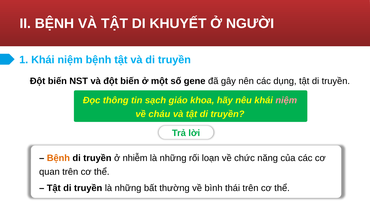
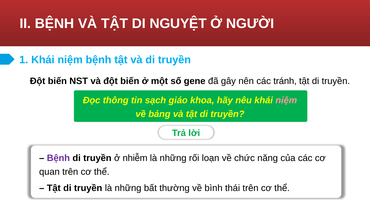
KHUYẾT: KHUYẾT -> NGUYỆT
dụng: dụng -> tránh
cháu: cháu -> bảng
Bệnh at (58, 158) colour: orange -> purple
